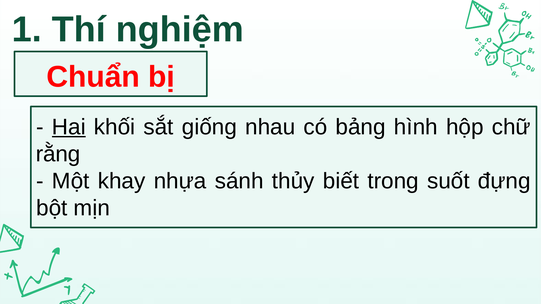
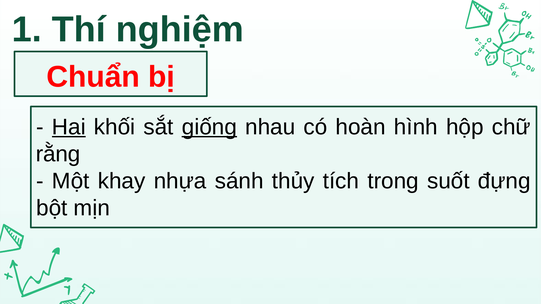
giống underline: none -> present
bảng: bảng -> hoàn
biết: biết -> tích
